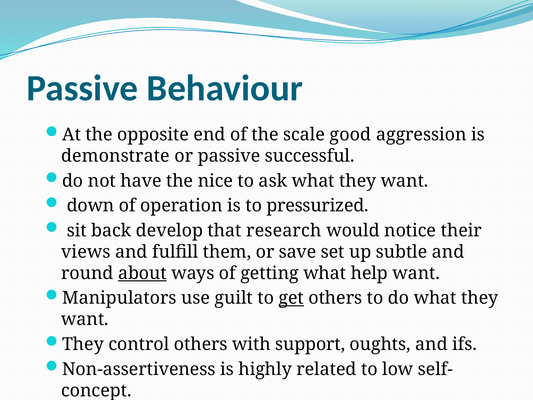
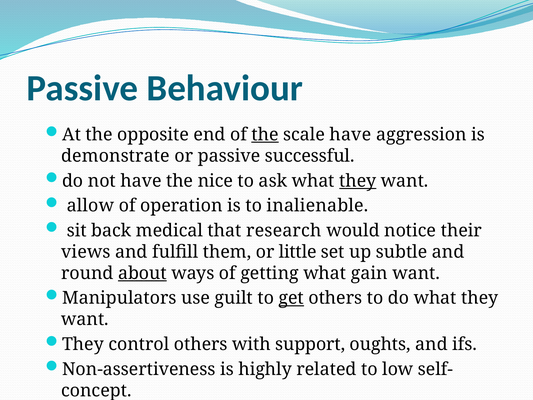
the at (265, 134) underline: none -> present
scale good: good -> have
they at (358, 181) underline: none -> present
down: down -> allow
pressurized: pressurized -> inalienable
develop: develop -> medical
save: save -> little
help: help -> gain
